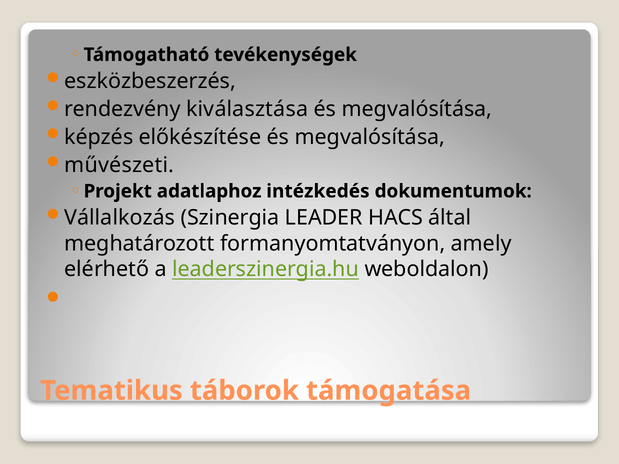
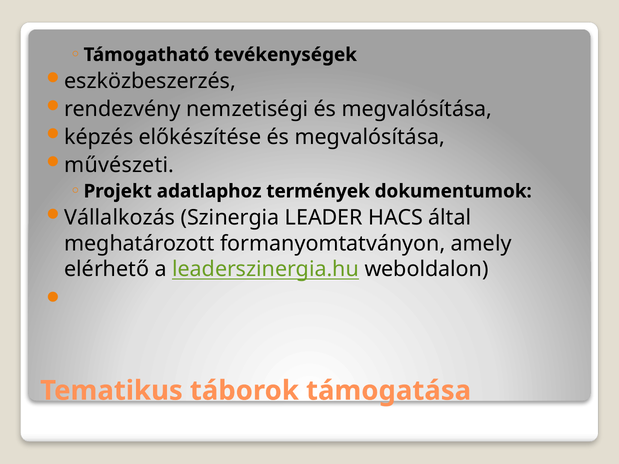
kiválasztása: kiválasztása -> nemzetiségi
intézkedés: intézkedés -> termények
